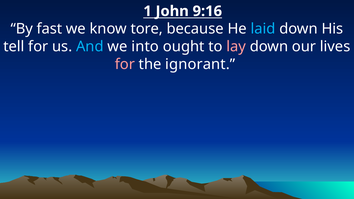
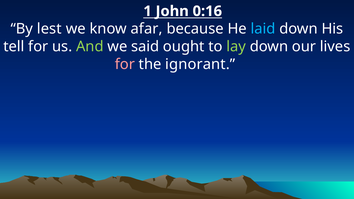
9:16: 9:16 -> 0:16
fast: fast -> lest
tore: tore -> afar
And colour: light blue -> light green
into: into -> said
lay colour: pink -> light green
